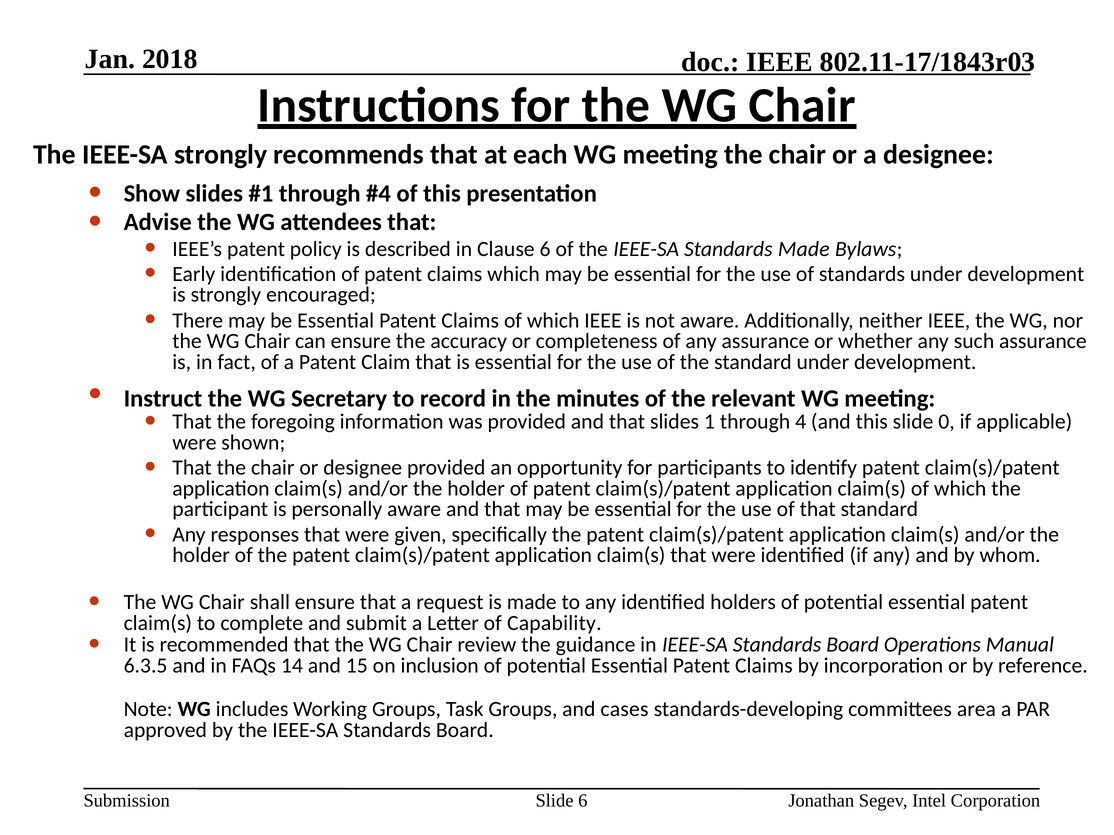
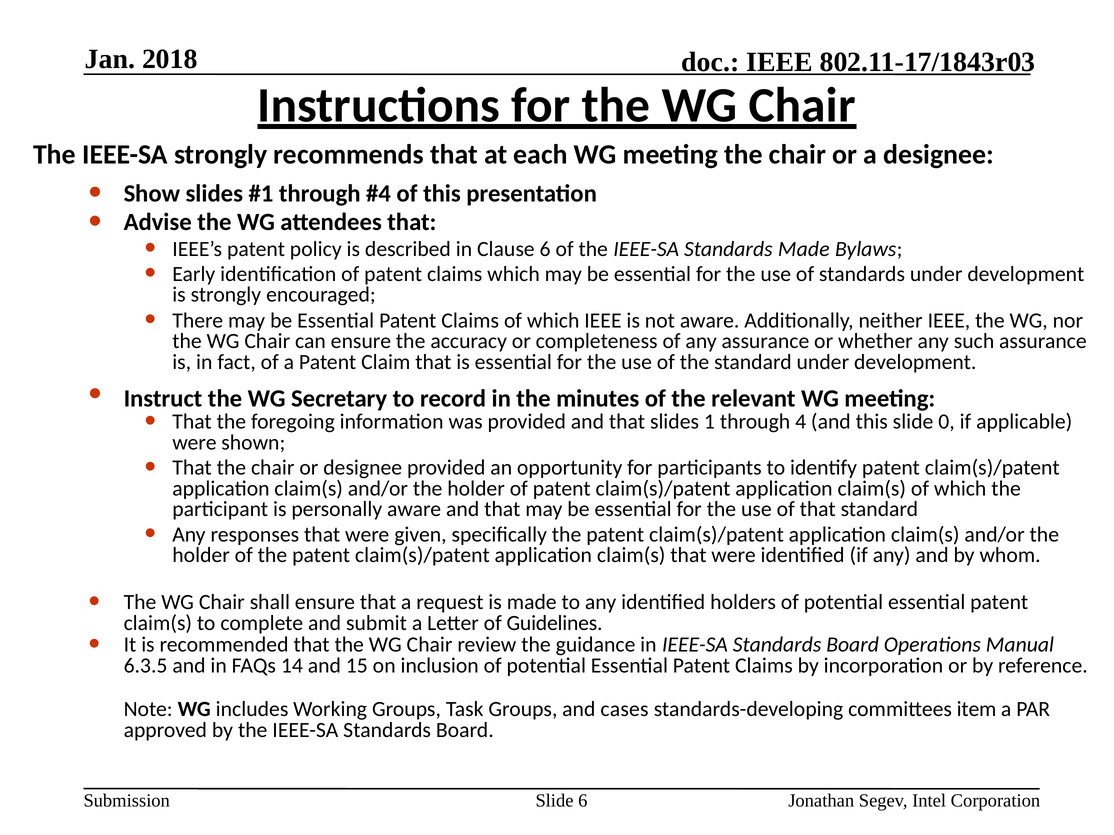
Capability: Capability -> Guidelines
area: area -> item
